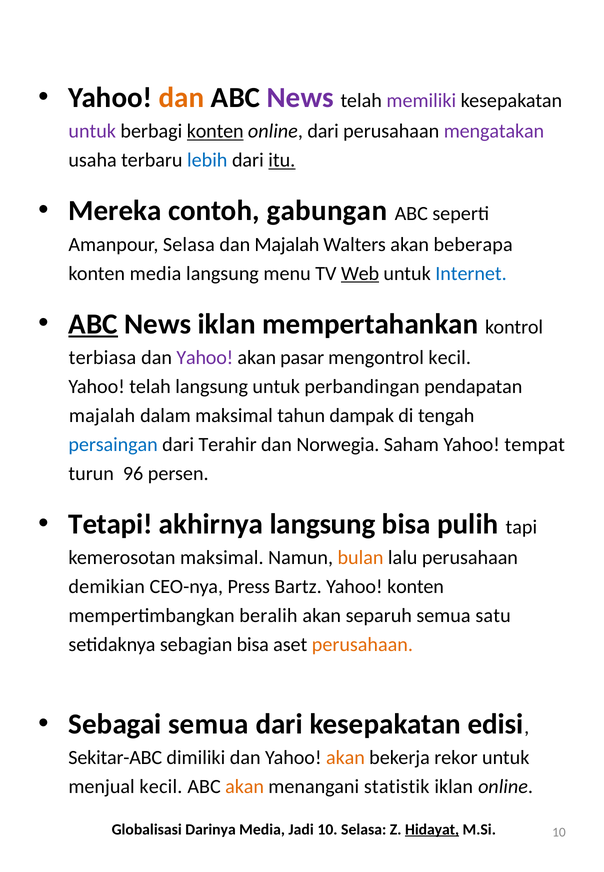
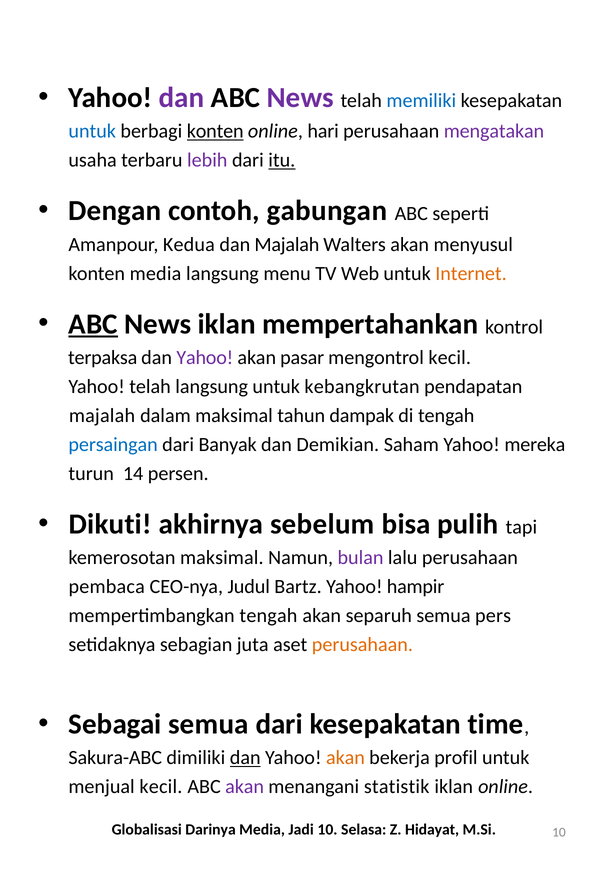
dan at (182, 98) colour: orange -> purple
memiliki colour: purple -> blue
untuk at (92, 131) colour: purple -> blue
online dari: dari -> hari
lebih colour: blue -> purple
Mereka: Mereka -> Dengan
Amanpour Selasa: Selasa -> Kedua
beberapa: beberapa -> menyusul
Web underline: present -> none
Internet colour: blue -> orange
terbiasa: terbiasa -> terpaksa
perbandingan: perbandingan -> kebangkrutan
Terahir: Terahir -> Banyak
Norwegia: Norwegia -> Demikian
tempat: tempat -> mereka
96: 96 -> 14
Tetapi: Tetapi -> Dikuti
akhirnya langsung: langsung -> sebelum
bulan colour: orange -> purple
demikian: demikian -> pembaca
Press: Press -> Judul
Yahoo konten: konten -> hampir
mempertimbangkan beralih: beralih -> tengah
satu: satu -> pers
sebagian bisa: bisa -> juta
edisi: edisi -> time
Sekitar-ABC: Sekitar-ABC -> Sakura-ABC
dan at (245, 758) underline: none -> present
rekor: rekor -> profil
akan at (245, 787) colour: orange -> purple
Hidayat underline: present -> none
